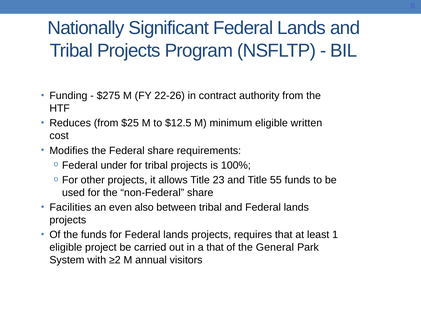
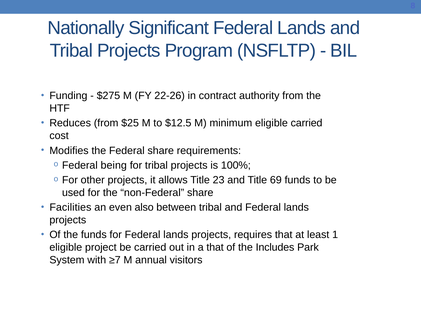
eligible written: written -> carried
under: under -> being
55: 55 -> 69
General: General -> Includes
≥2: ≥2 -> ≥7
